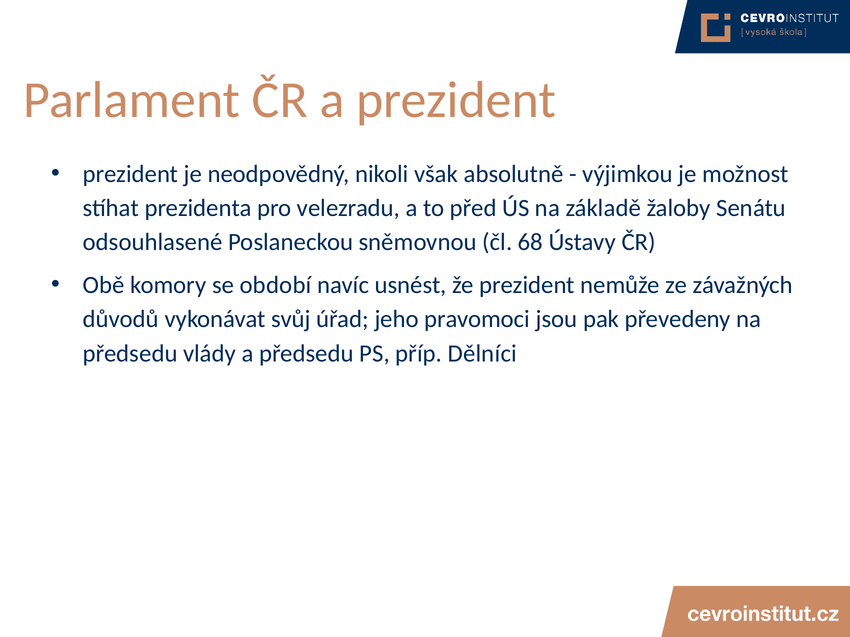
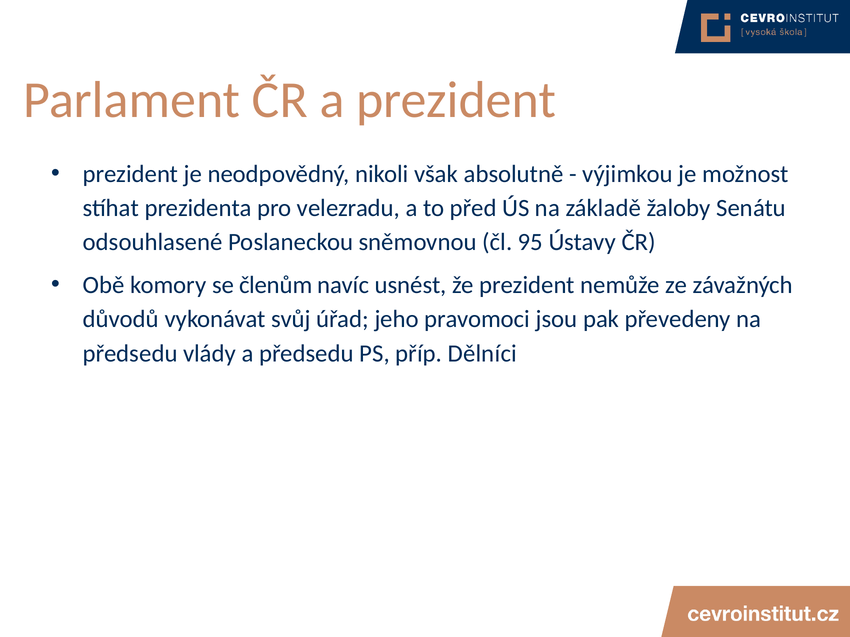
68: 68 -> 95
období: období -> členům
